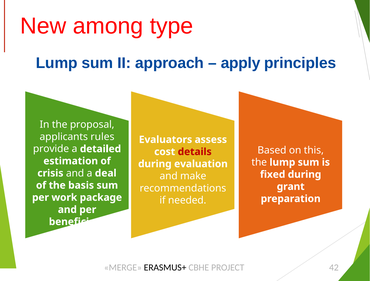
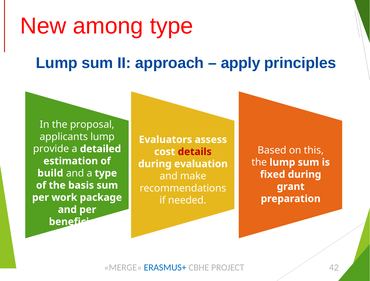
applicants rules: rules -> lump
crisis: crisis -> build
a deal: deal -> type
ERASMUS+ colour: black -> blue
